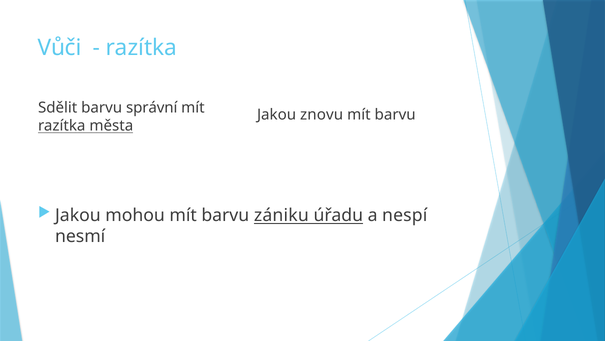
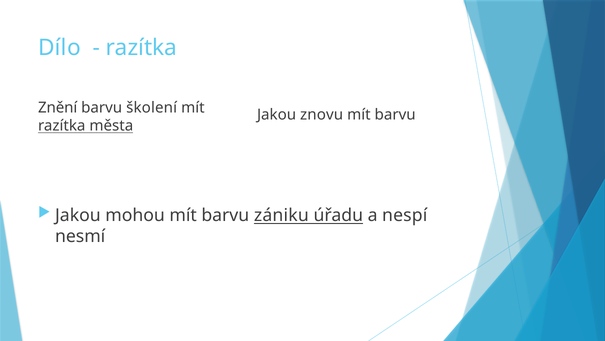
Vůči: Vůči -> Dílo
Sdělit: Sdělit -> Znění
správní: správní -> školení
